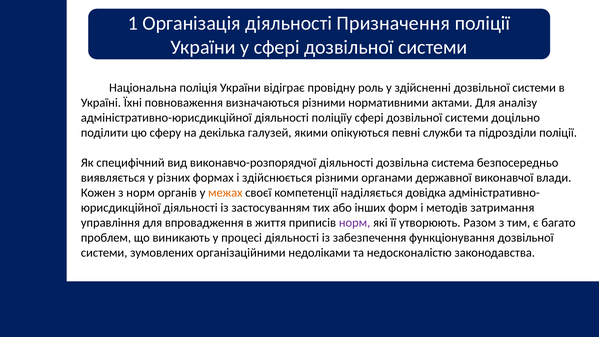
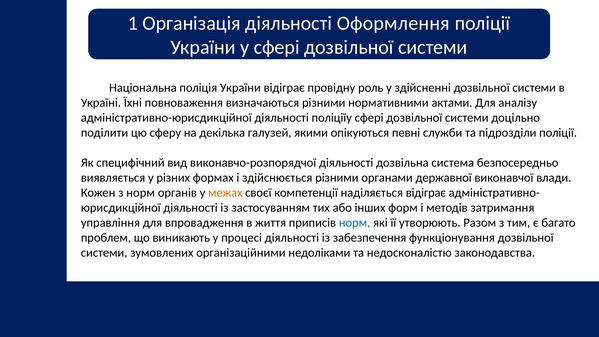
Призначення: Призначення -> Оформлення
наділяється довідка: довідка -> відіграє
норм at (355, 223) colour: purple -> blue
